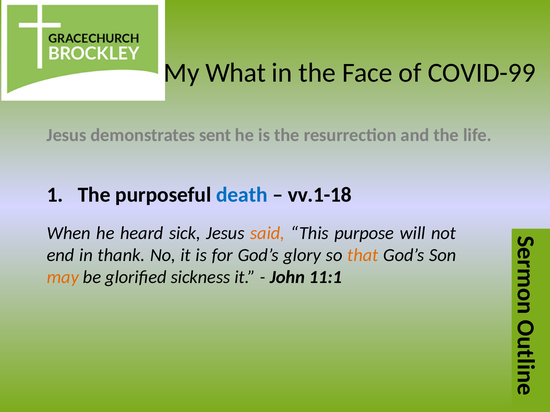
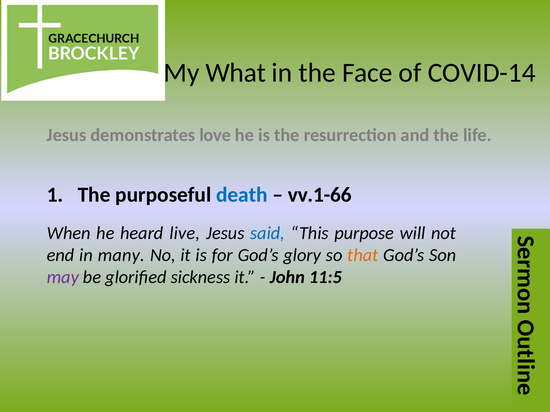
COVID-99: COVID-99 -> COVID-14
sent: sent -> love
vv.1-18: vv.1-18 -> vv.1-66
sick: sick -> live
said colour: orange -> blue
thank: thank -> many
may colour: orange -> purple
11:1: 11:1 -> 11:5
